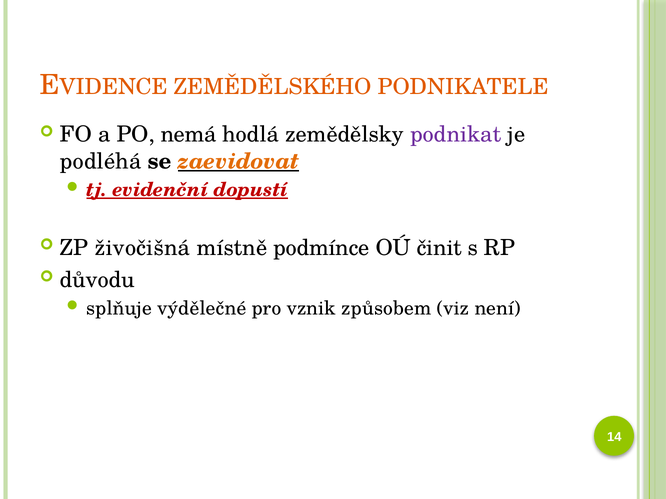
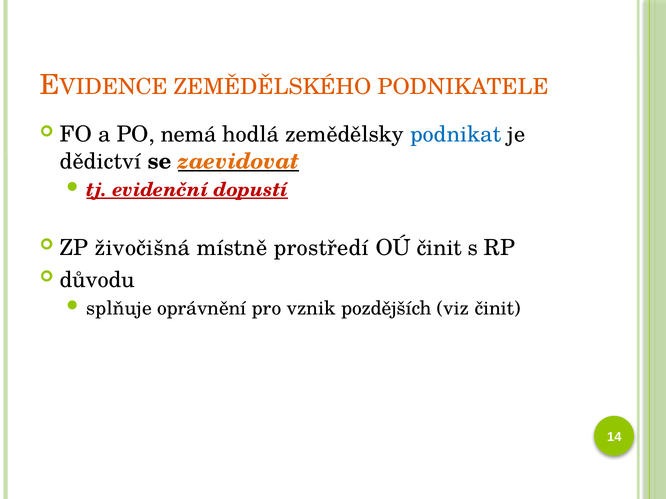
podnikat colour: purple -> blue
podléhá: podléhá -> dědictví
podmínce: podmínce -> prostředí
výdělečné: výdělečné -> oprávnění
způsobem: způsobem -> pozdějších
viz není: není -> činit
